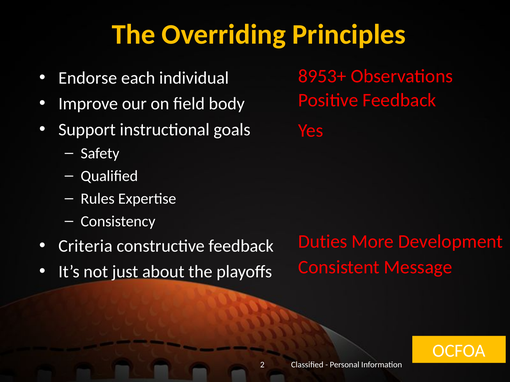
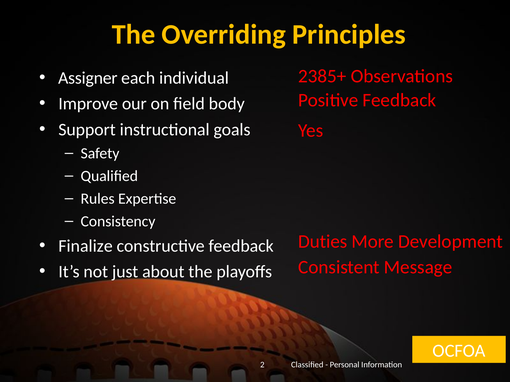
8953+: 8953+ -> 2385+
Endorse: Endorse -> Assigner
Criteria: Criteria -> Finalize
